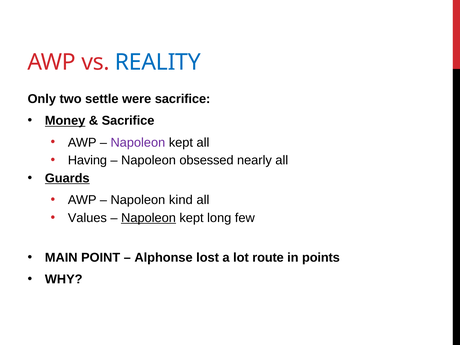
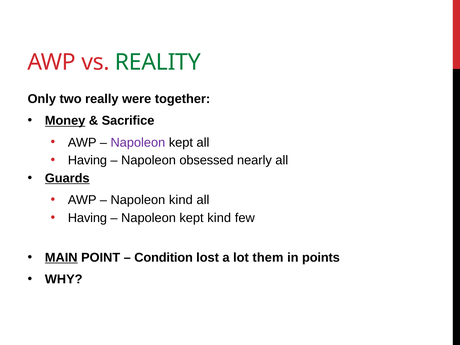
REALITY colour: blue -> green
settle: settle -> really
were sacrifice: sacrifice -> together
Values at (87, 218): Values -> Having
Napoleon at (149, 218) underline: present -> none
kept long: long -> kind
MAIN underline: none -> present
Alphonse: Alphonse -> Condition
route: route -> them
